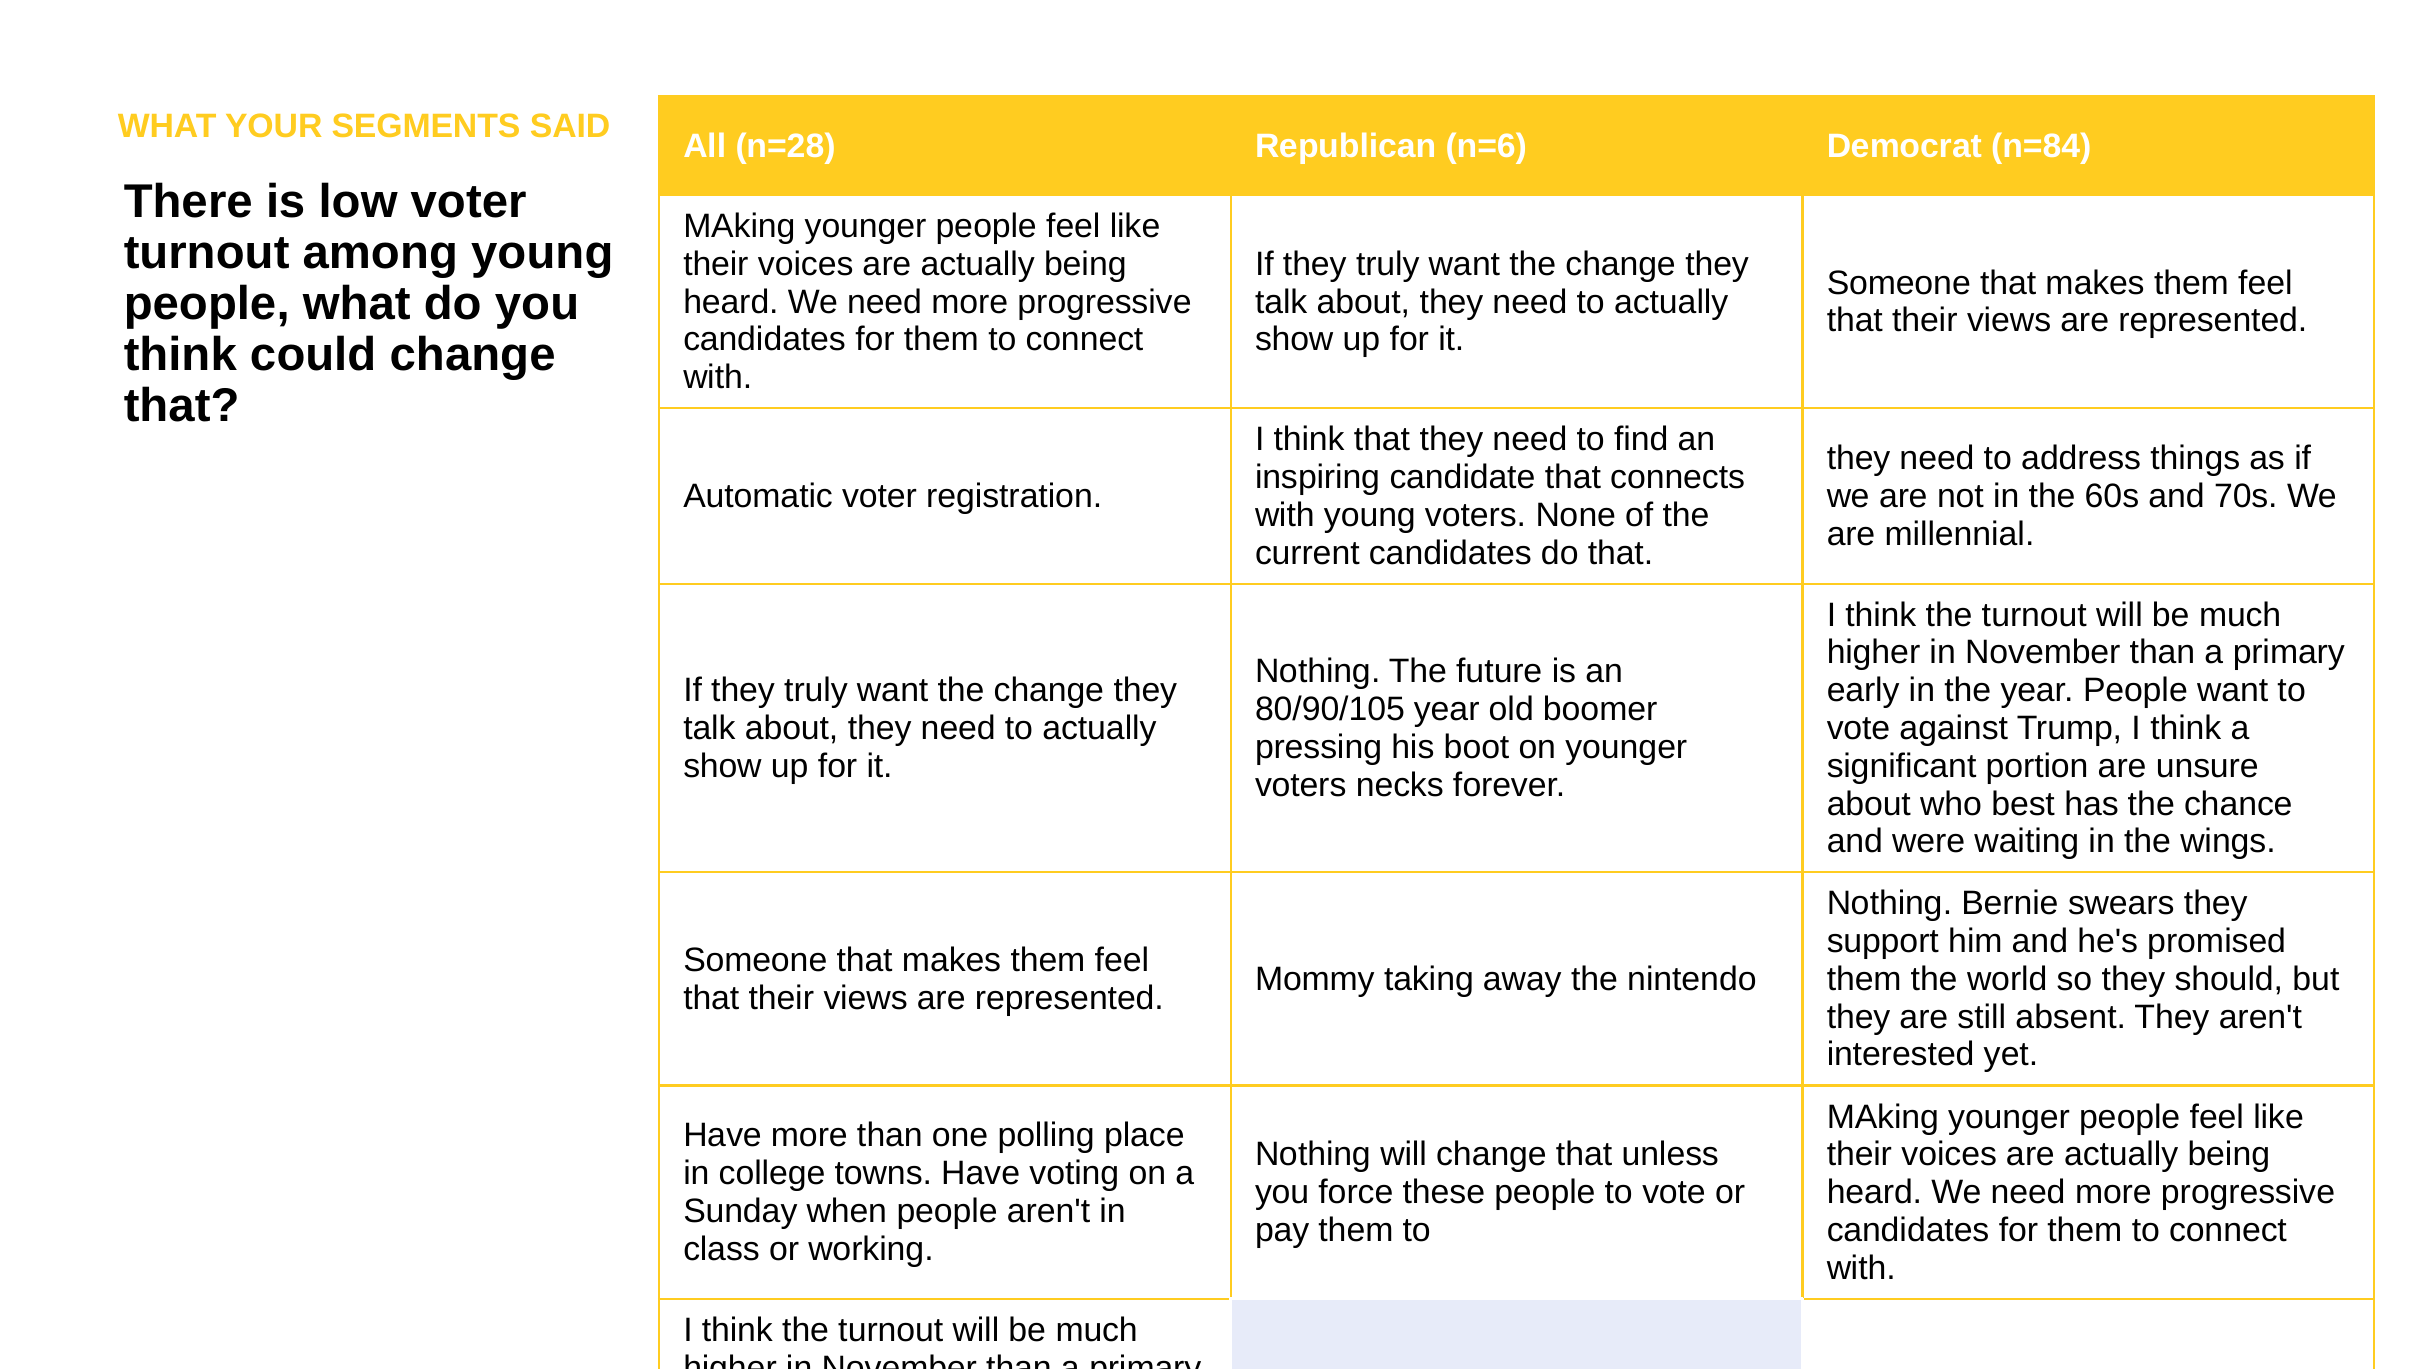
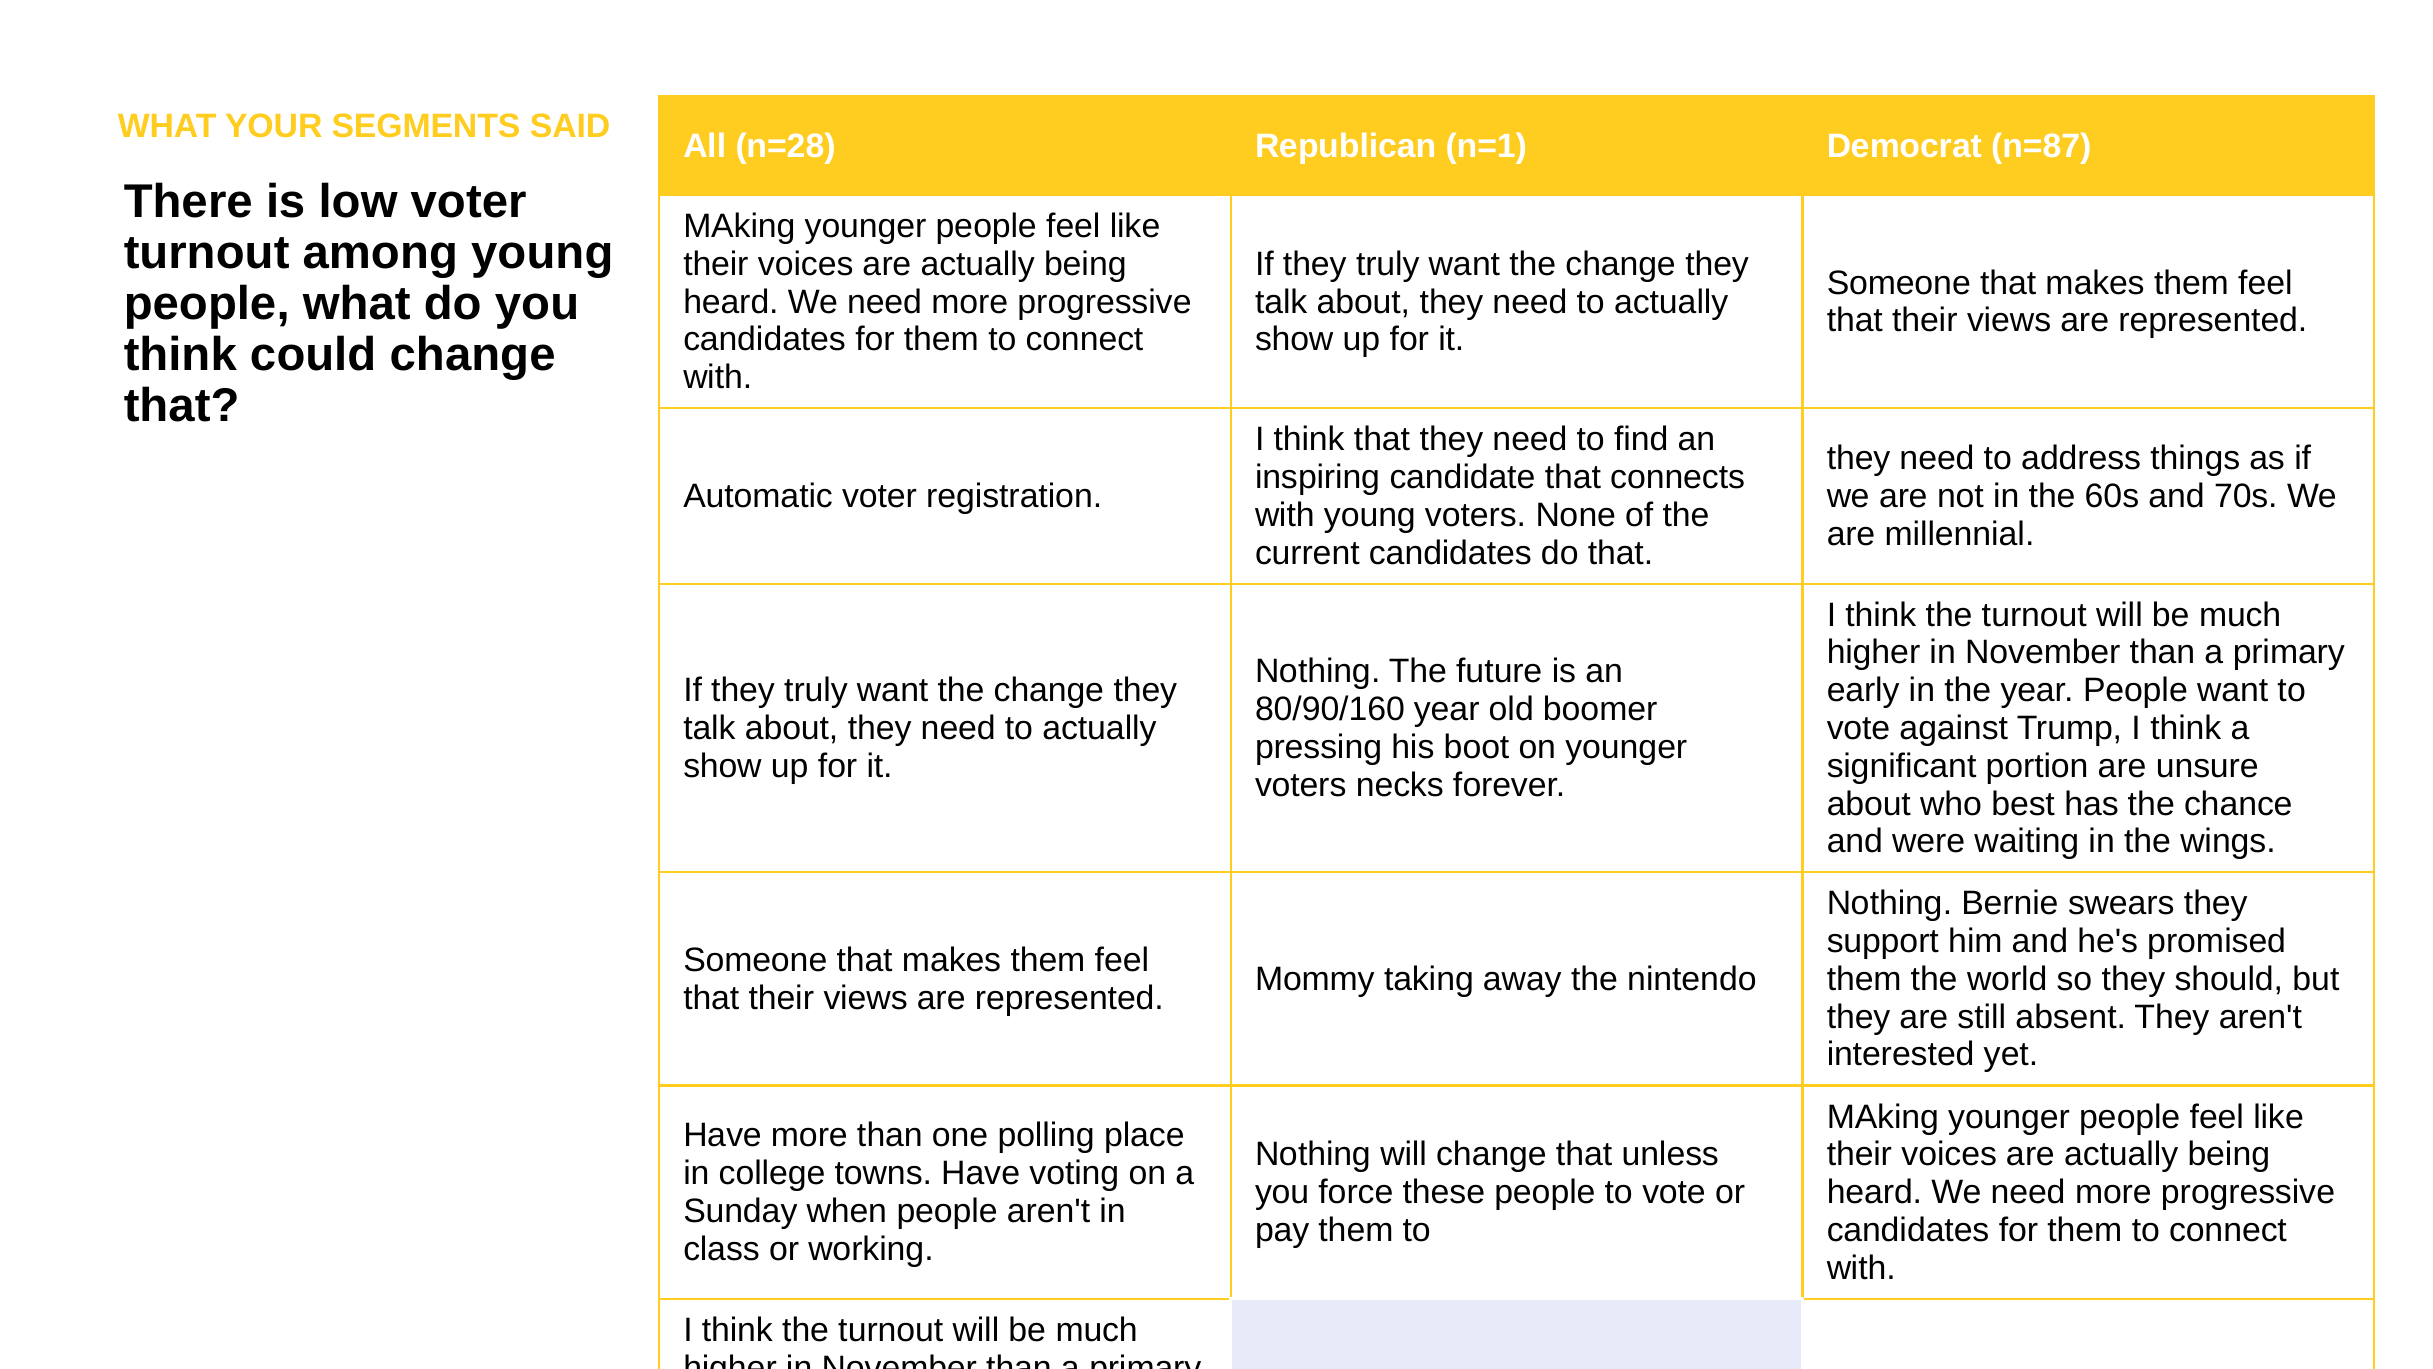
n=6: n=6 -> n=1
n=84: n=84 -> n=87
80/90/105: 80/90/105 -> 80/90/160
